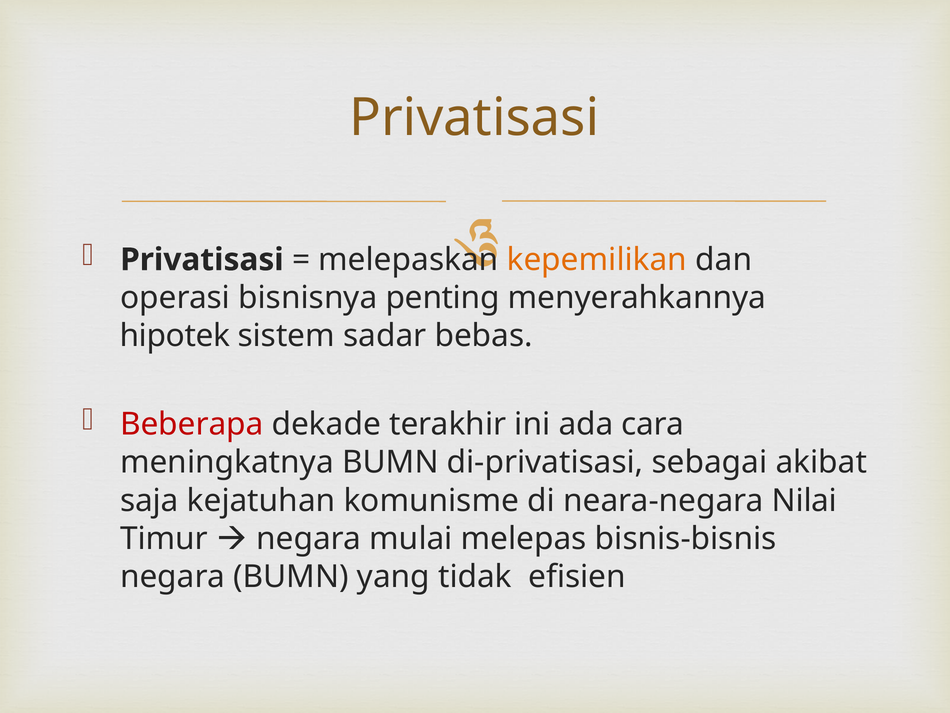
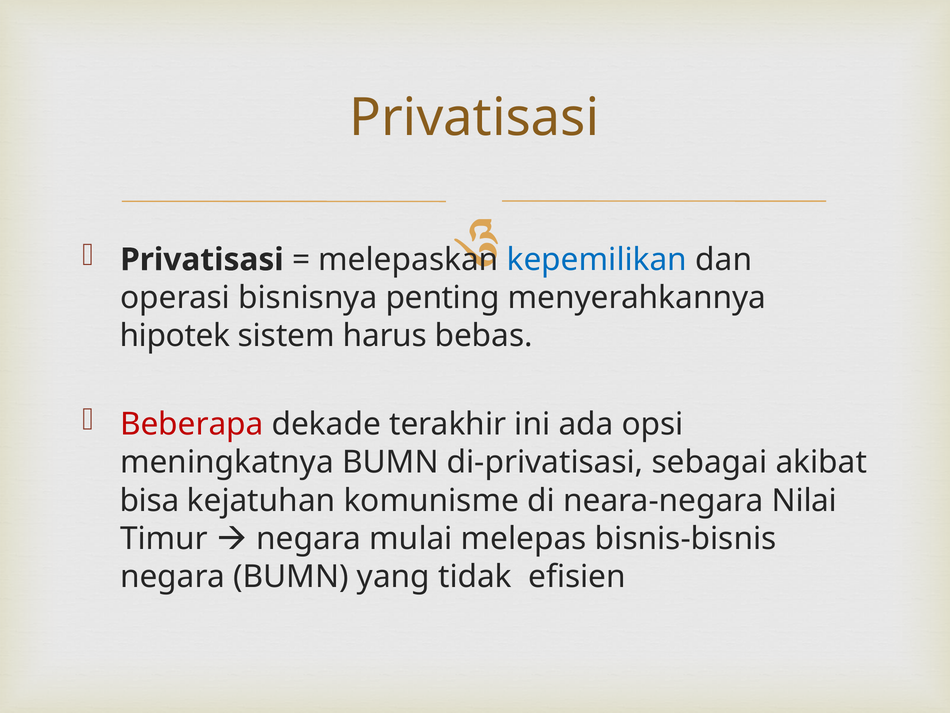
kepemilikan colour: orange -> blue
sadar: sadar -> harus
cara: cara -> opsi
saja: saja -> bisa
